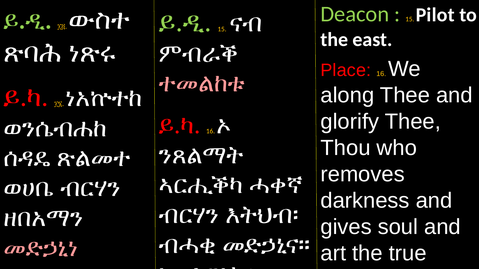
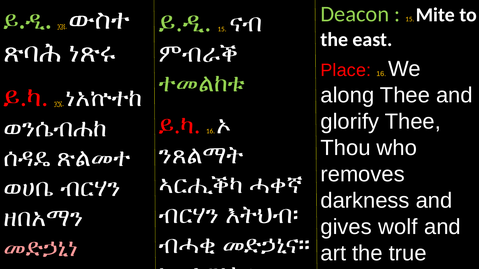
Pilot: Pilot -> Mite
ተመልከቱ colour: pink -> light green
soul: soul -> wolf
